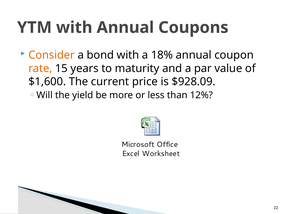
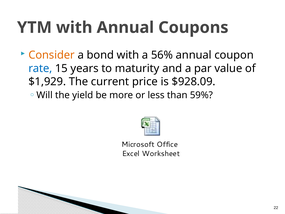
18%: 18% -> 56%
rate colour: orange -> blue
$1,600: $1,600 -> $1,929
12%: 12% -> 59%
